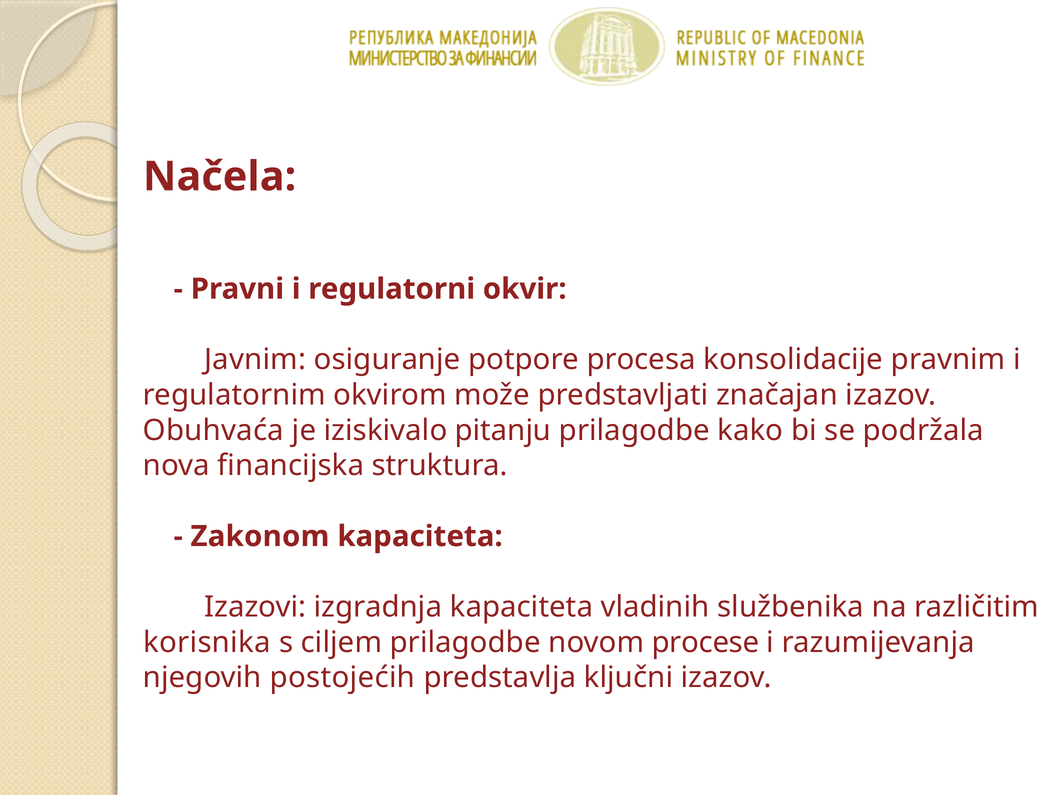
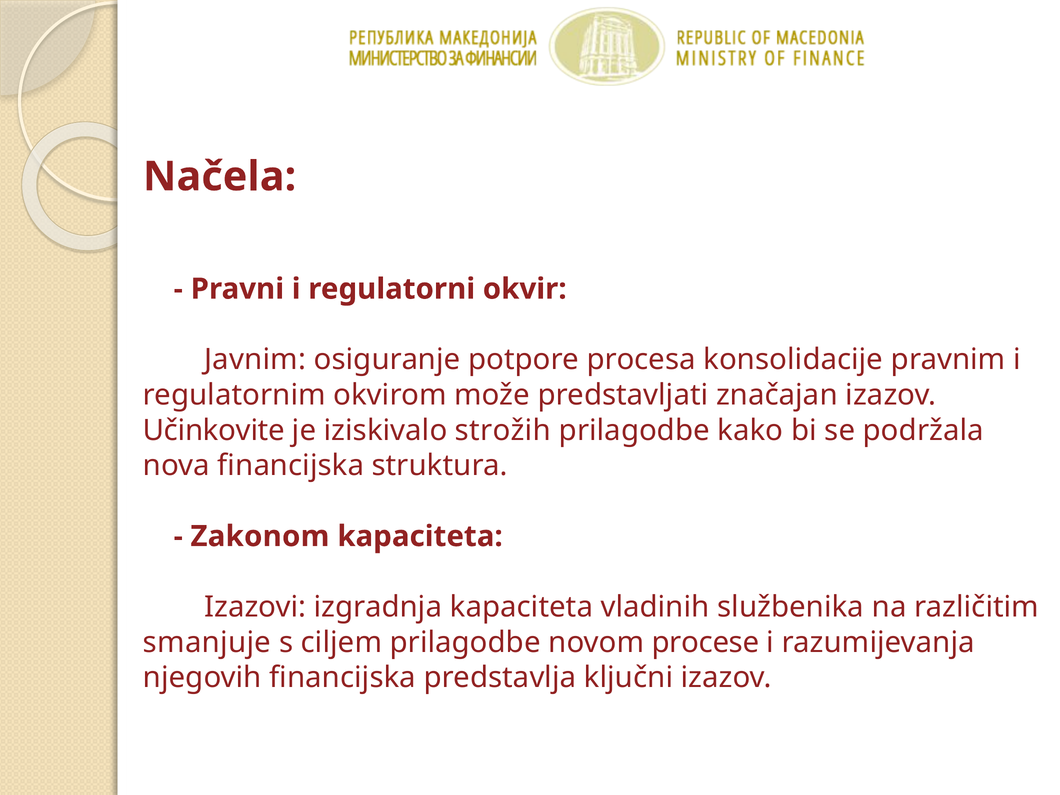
Obuhvaća: Obuhvaća -> Učinkovite
pitanju: pitanju -> strožih
korisnika: korisnika -> smanjuje
njegovih postojećih: postojećih -> financijska
